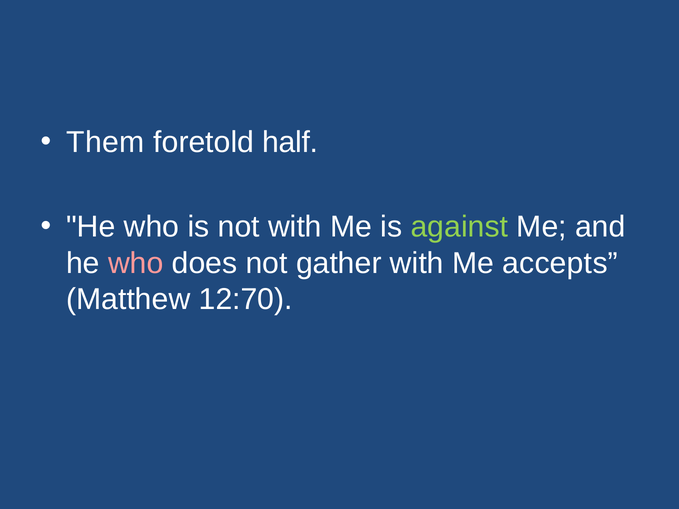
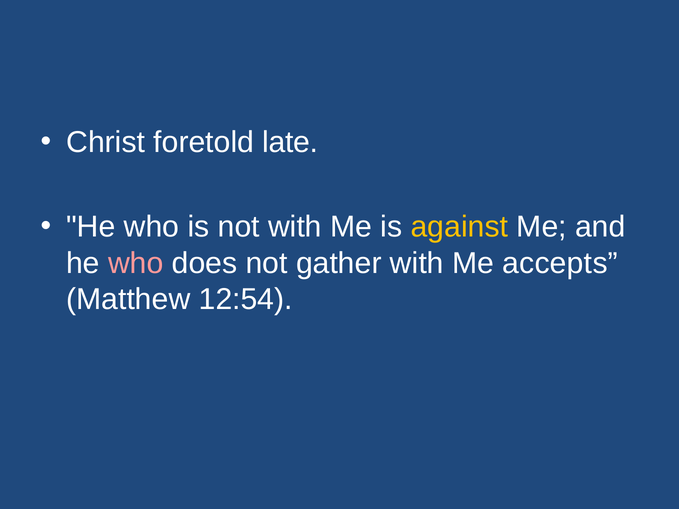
Them: Them -> Christ
half: half -> late
against colour: light green -> yellow
12:70: 12:70 -> 12:54
